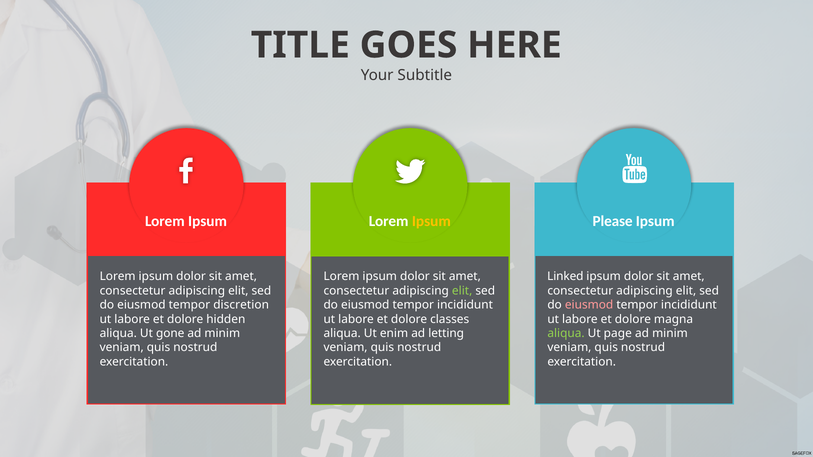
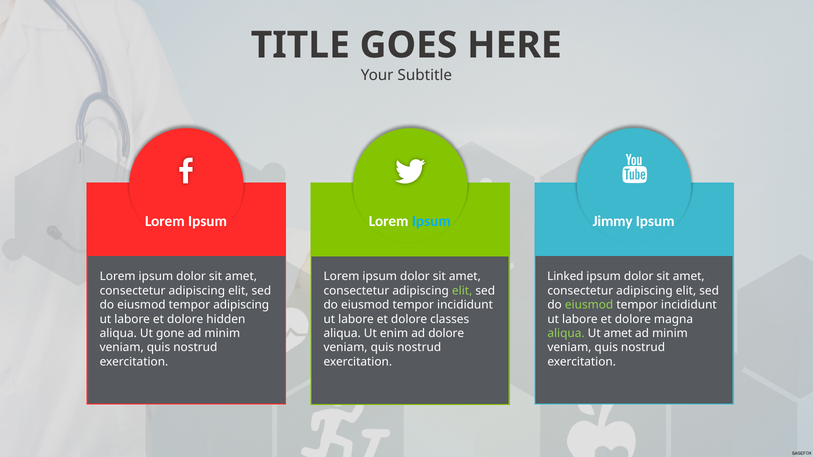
Ipsum at (431, 221) colour: yellow -> light blue
Please: Please -> Jimmy
tempor discretion: discretion -> adipiscing
eiusmod at (589, 305) colour: pink -> light green
ad letting: letting -> dolore
Ut page: page -> amet
